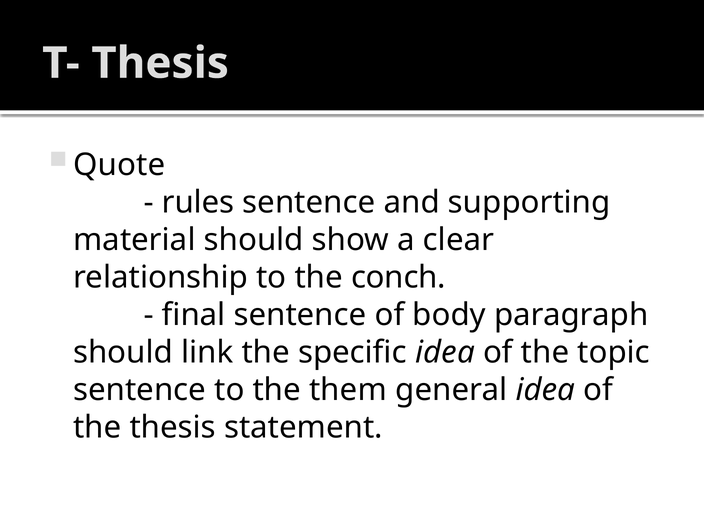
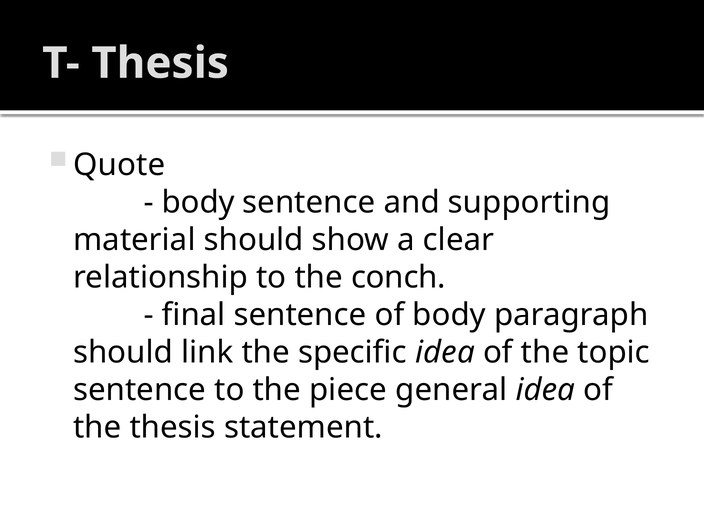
rules at (198, 202): rules -> body
them: them -> piece
